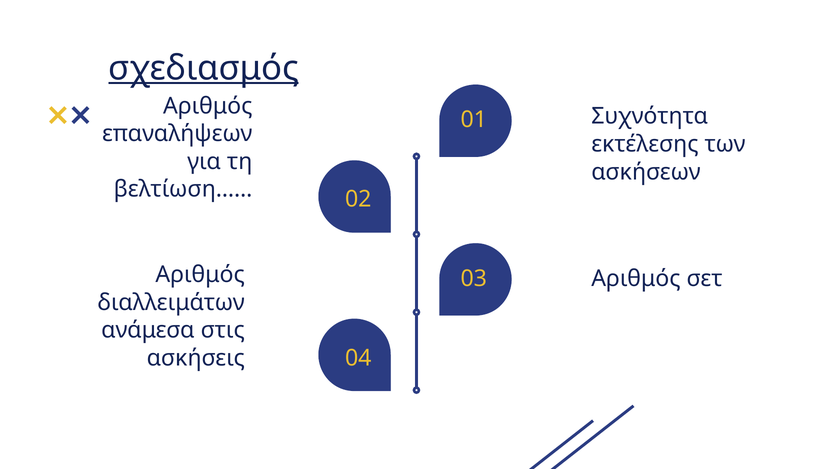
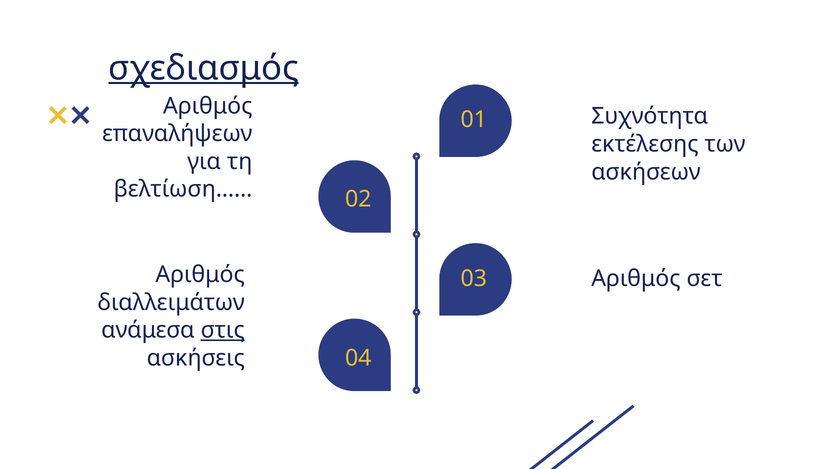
στις underline: none -> present
